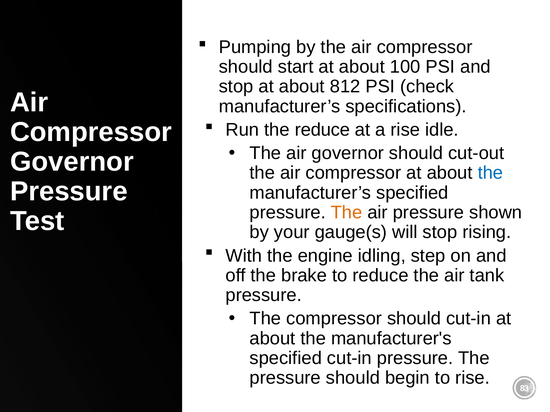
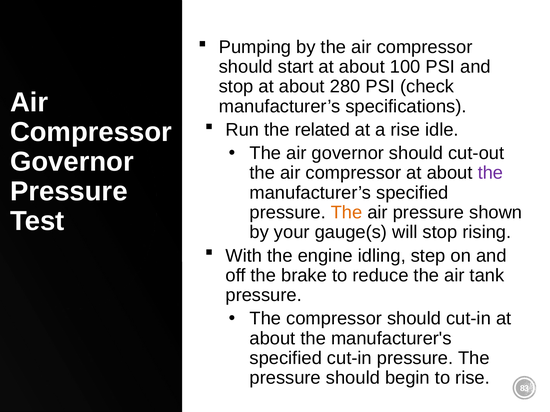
812: 812 -> 280
the reduce: reduce -> related
the at (490, 173) colour: blue -> purple
